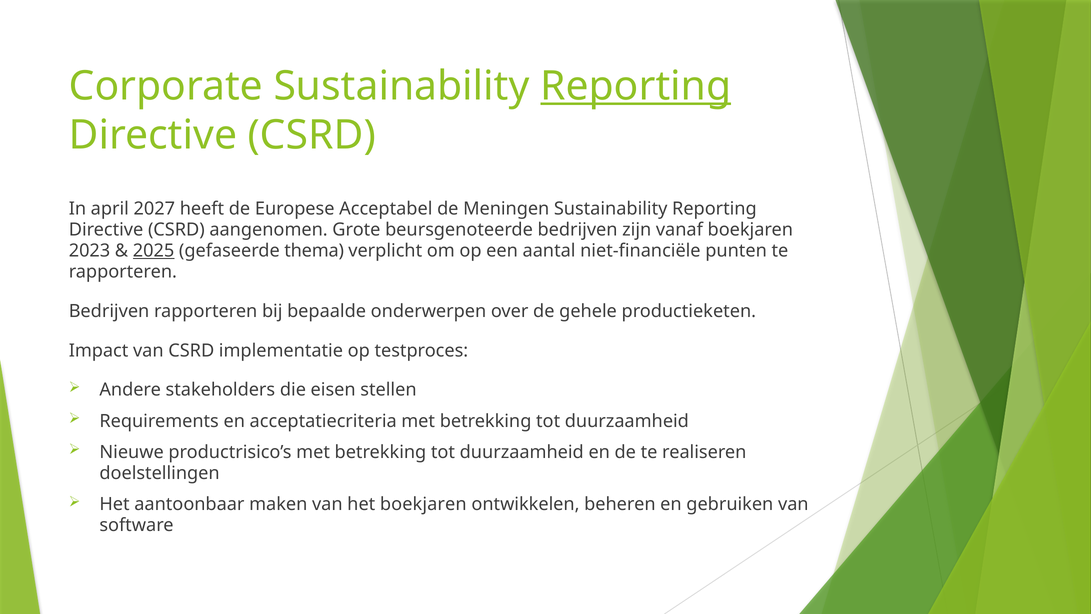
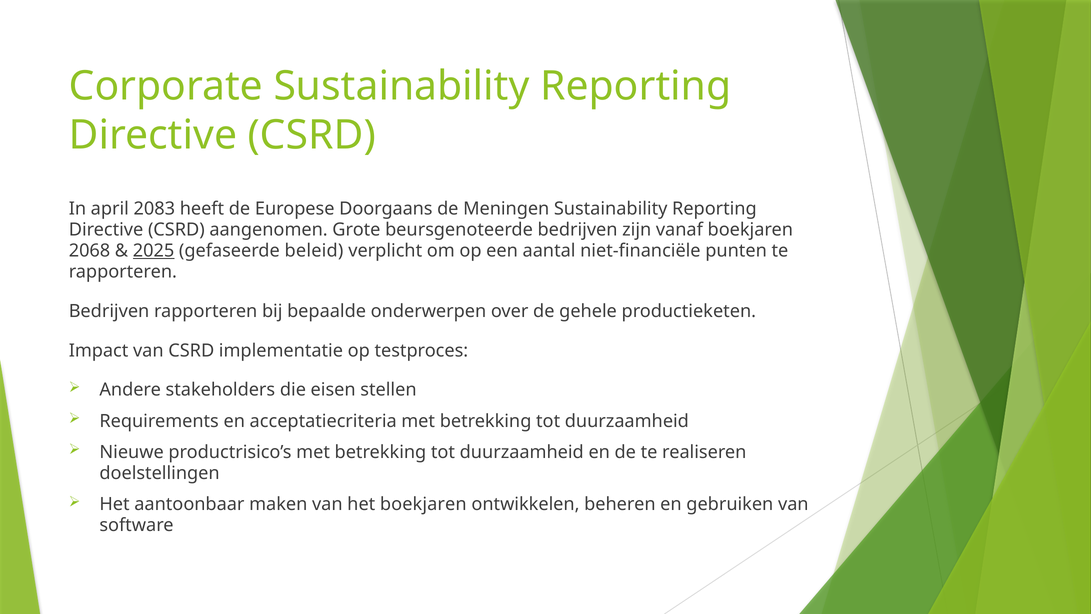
Reporting at (636, 86) underline: present -> none
2027: 2027 -> 2083
Acceptabel: Acceptabel -> Doorgaans
2023: 2023 -> 2068
thema: thema -> beleid
